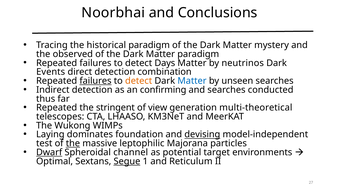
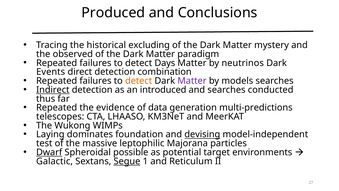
Noorbhai: Noorbhai -> Produced
historical paradigm: paradigm -> excluding
failures at (95, 81) underline: present -> none
Matter at (192, 81) colour: blue -> purple
unseen: unseen -> models
Indirect underline: none -> present
confirming: confirming -> introduced
stringent: stringent -> evidence
view: view -> data
multi-theoretical: multi-theoretical -> multi-predictions
the at (73, 143) underline: present -> none
channel: channel -> possible
Optimal: Optimal -> Galactic
